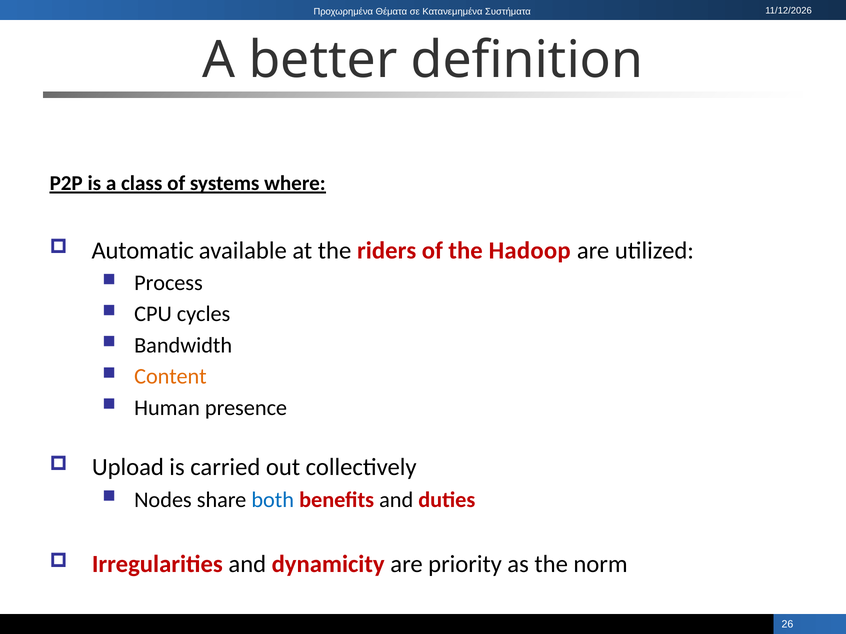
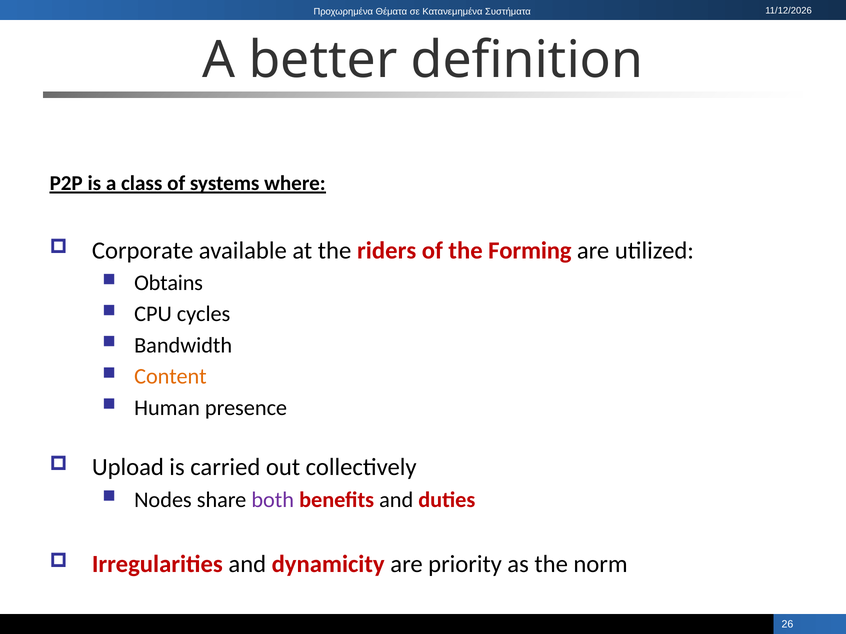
Automatic: Automatic -> Corporate
Hadoop: Hadoop -> Forming
Process: Process -> Obtains
both colour: blue -> purple
